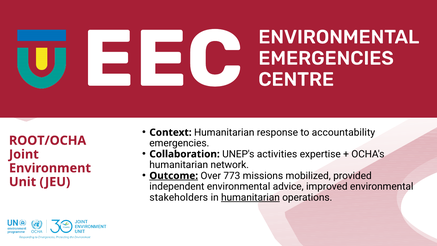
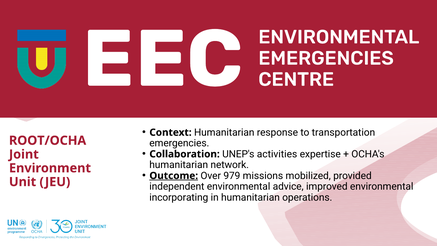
accountability: accountability -> transportation
773: 773 -> 979
stakeholders: stakeholders -> incorporating
humanitarian at (250, 197) underline: present -> none
